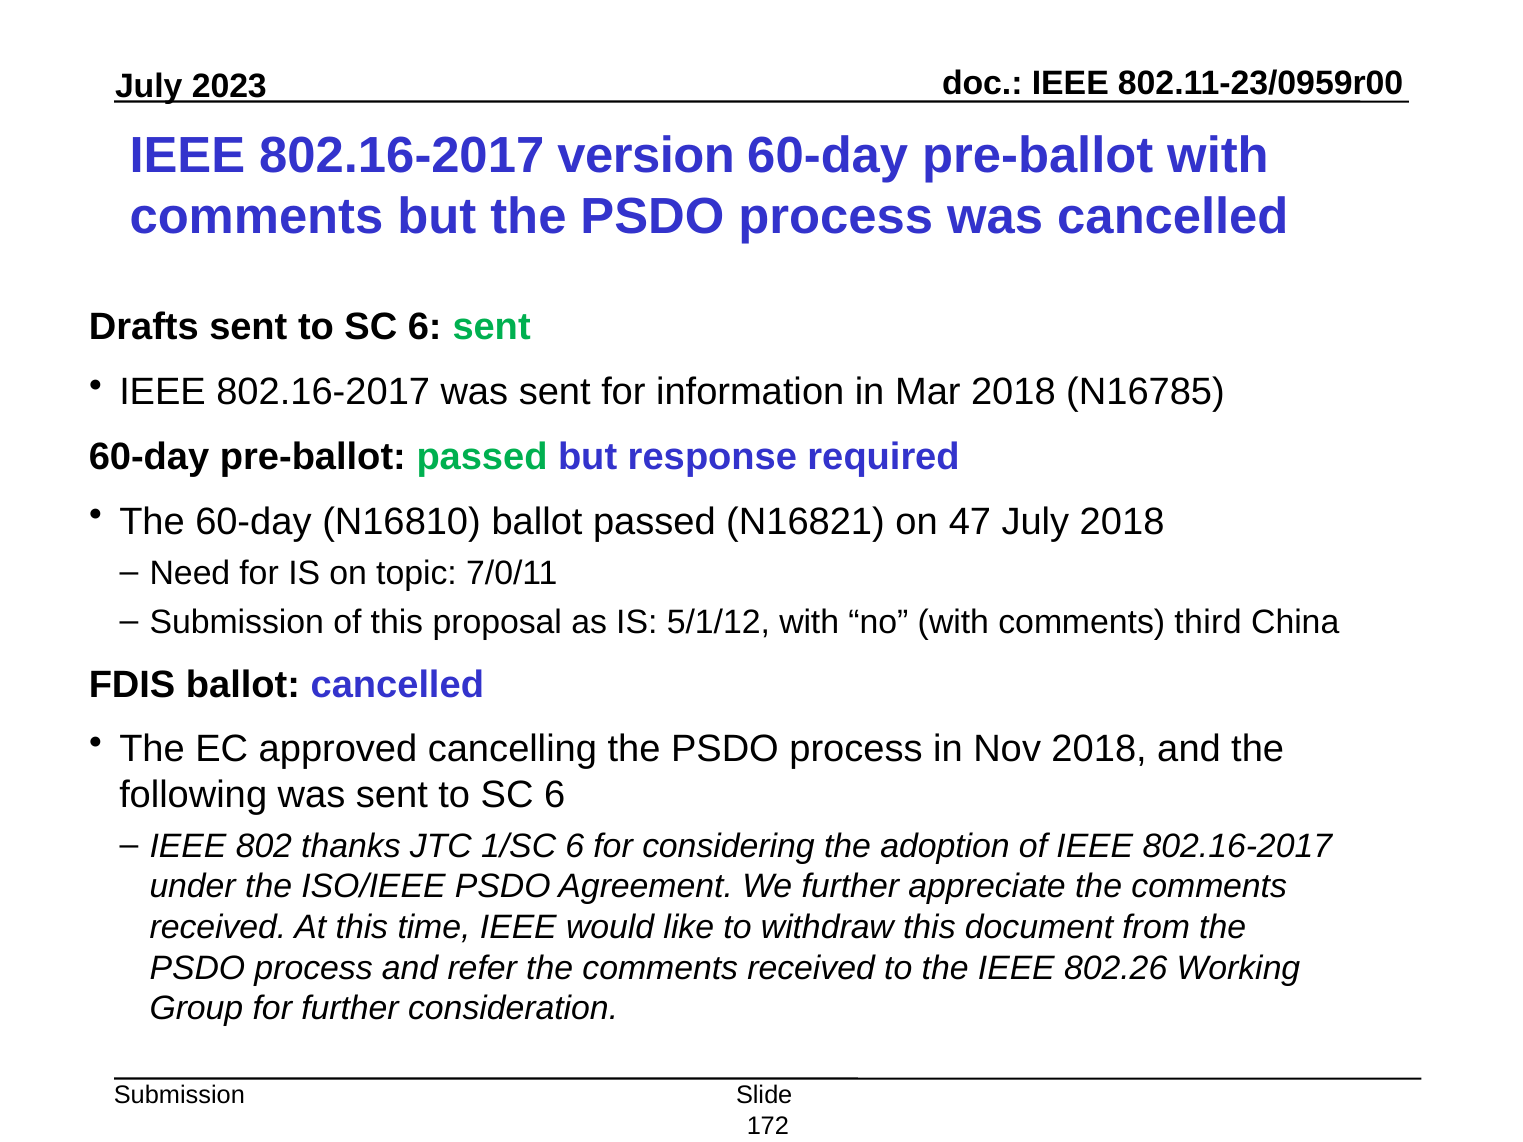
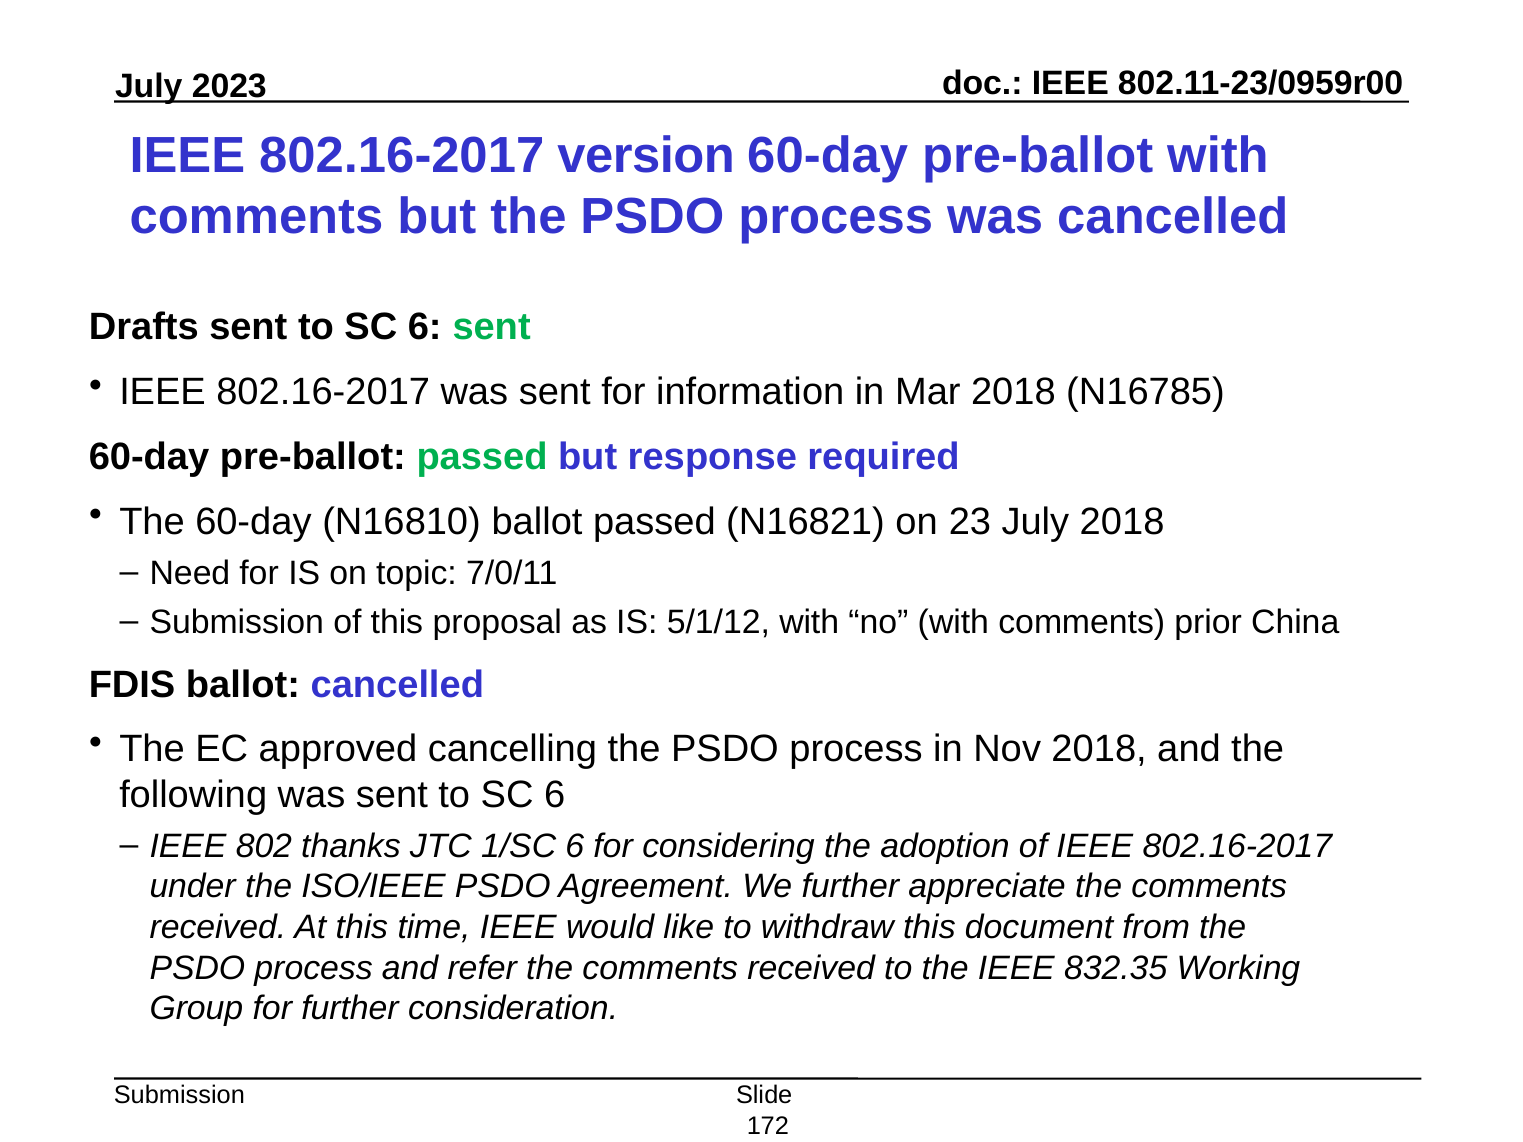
47: 47 -> 23
third: third -> prior
802.26: 802.26 -> 832.35
